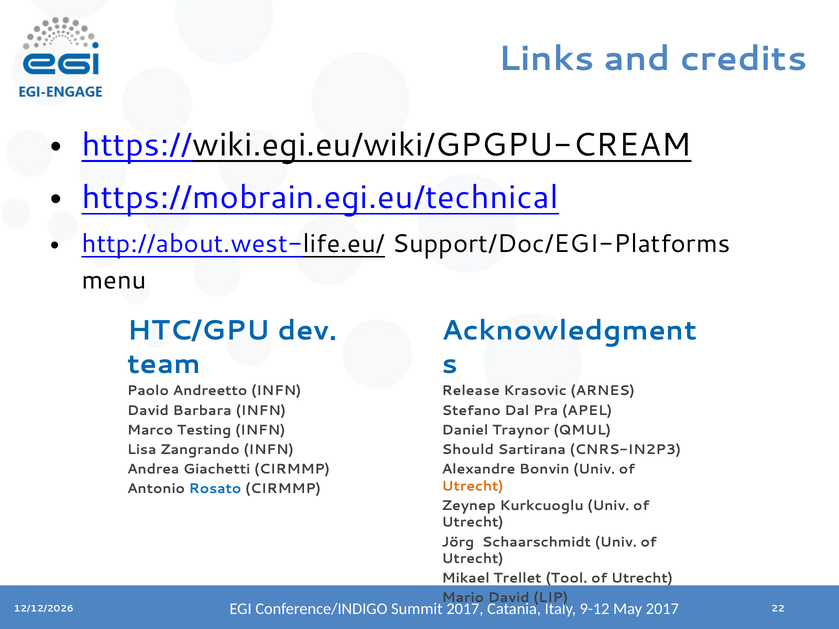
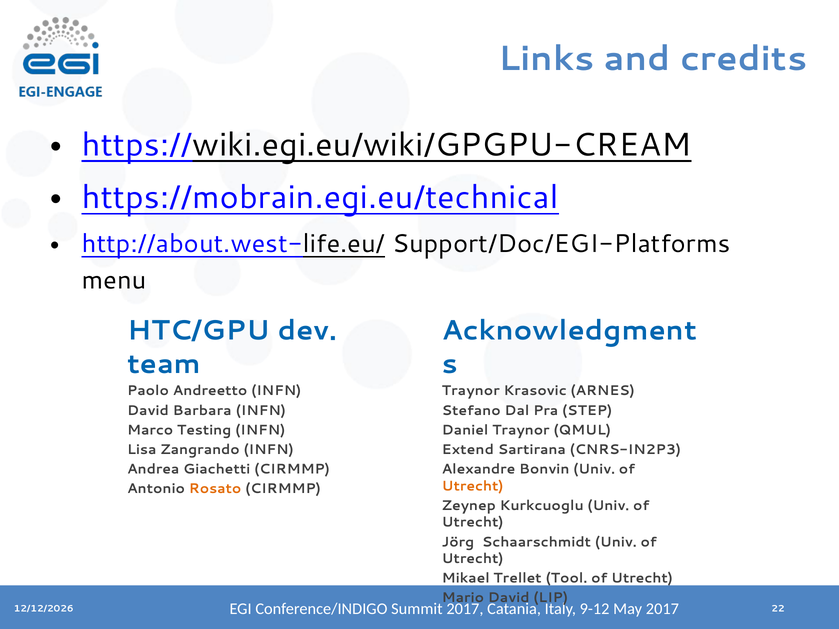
Release at (471, 391): Release -> Traynor
APEL: APEL -> STEP
Should: Should -> Extend
Rosato colour: blue -> orange
